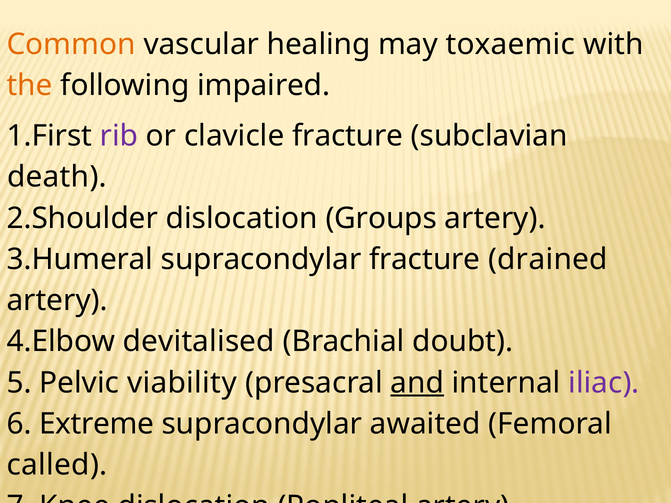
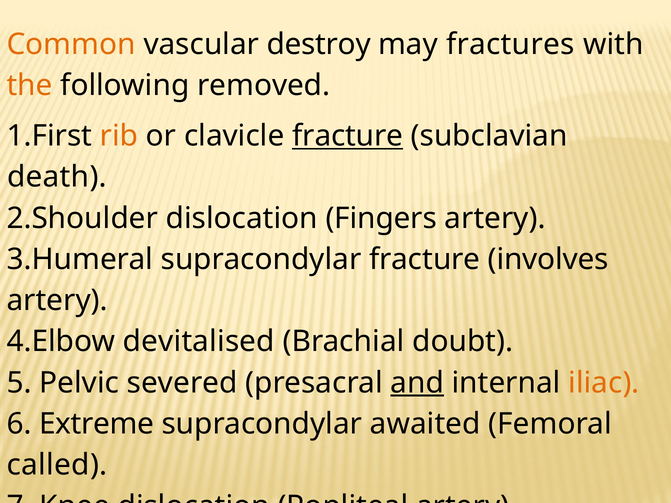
healing: healing -> destroy
toxaemic: toxaemic -> fractures
impaired: impaired -> removed
rib colour: purple -> orange
fracture at (348, 136) underline: none -> present
Groups: Groups -> Fingers
drained: drained -> involves
viability: viability -> severed
iliac colour: purple -> orange
